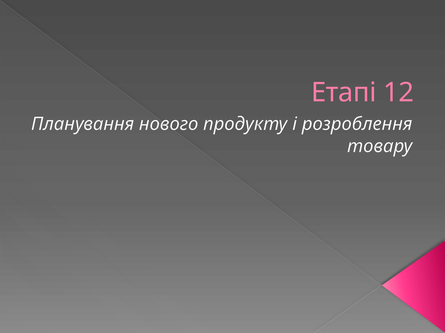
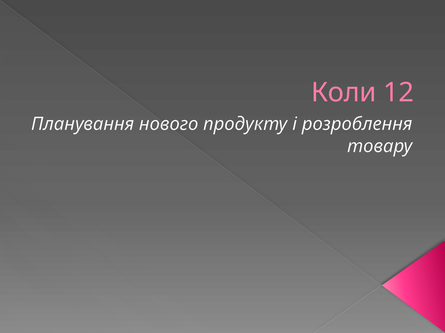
Етапі: Етапі -> Коли
